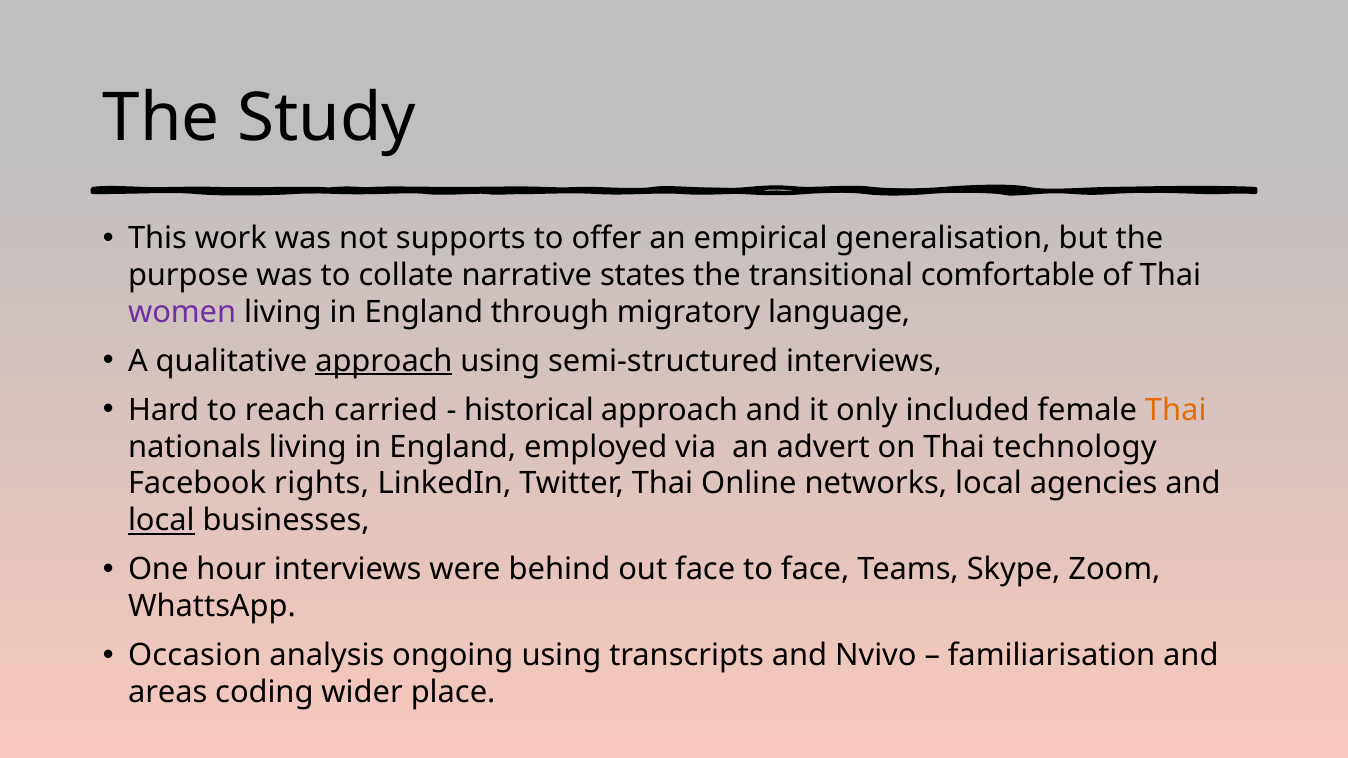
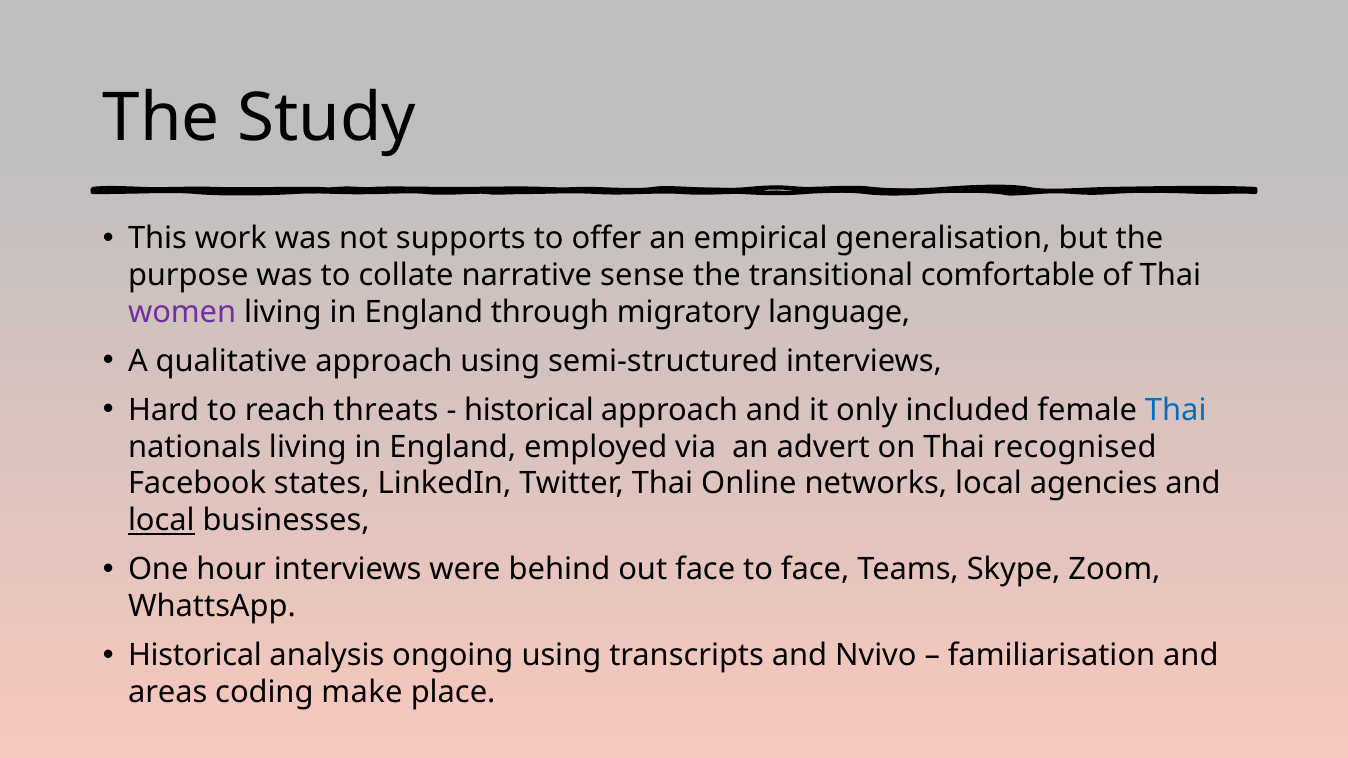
states: states -> sense
approach at (384, 361) underline: present -> none
carried: carried -> threats
Thai at (1176, 411) colour: orange -> blue
technology: technology -> recognised
rights: rights -> states
Occasion at (195, 656): Occasion -> Historical
wider: wider -> make
